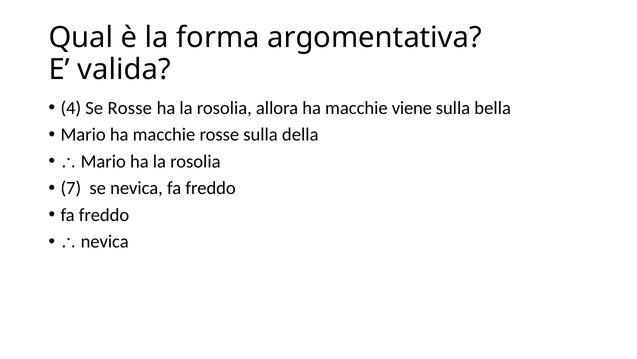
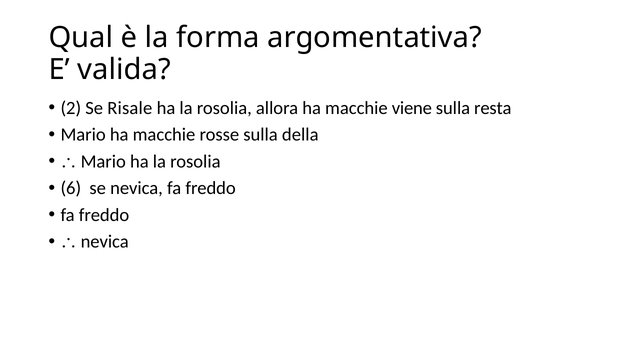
4: 4 -> 2
Se Rosse: Rosse -> Risale
bella: bella -> resta
7: 7 -> 6
